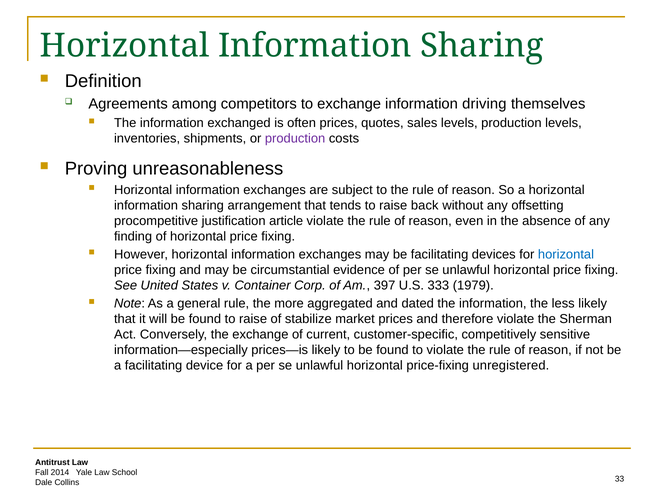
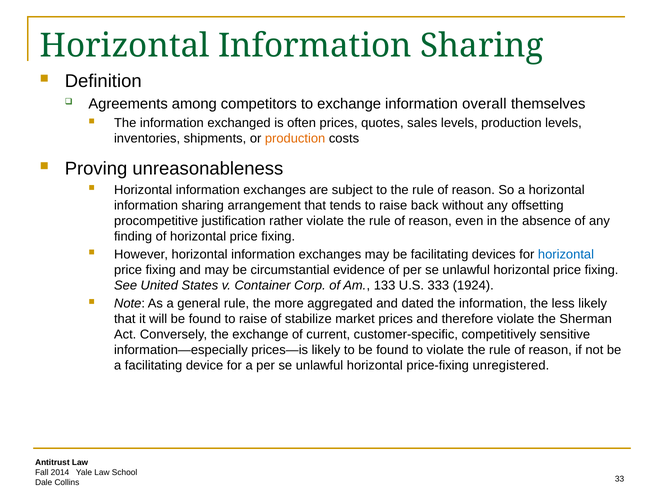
driving: driving -> overall
production at (295, 138) colour: purple -> orange
article: article -> rather
397: 397 -> 133
1979: 1979 -> 1924
